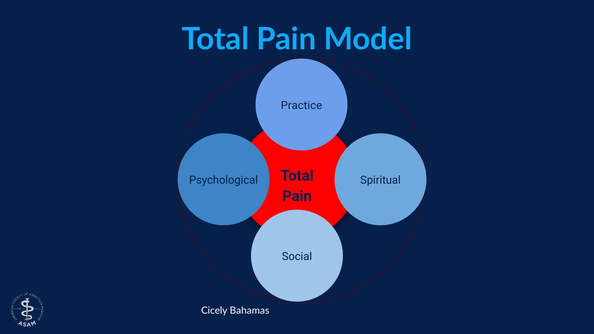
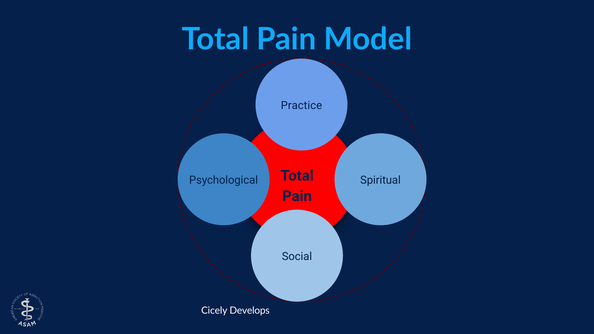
Bahamas: Bahamas -> Develops
